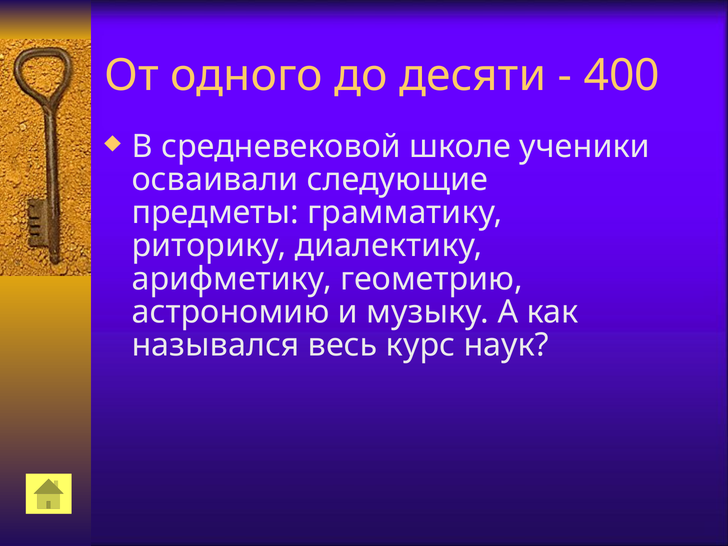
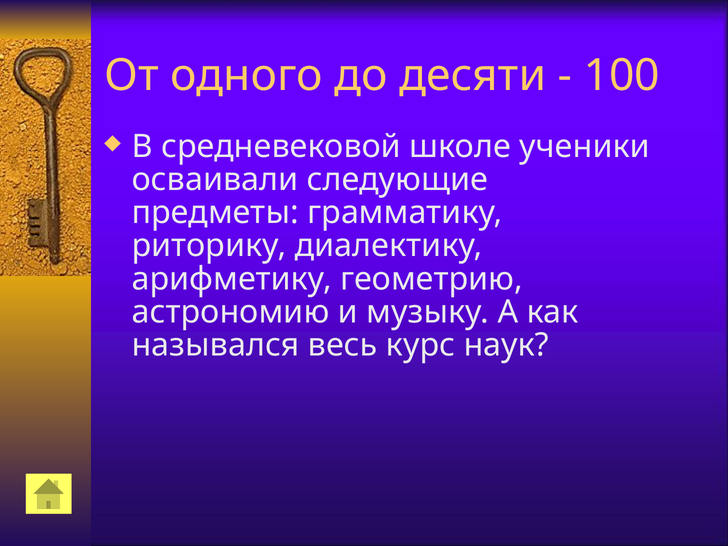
400: 400 -> 100
